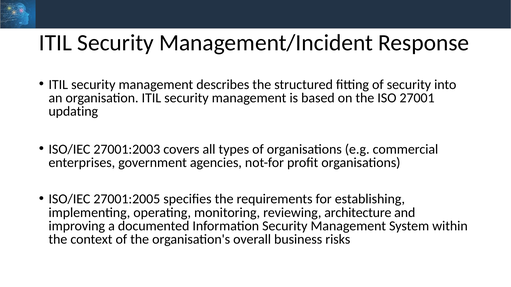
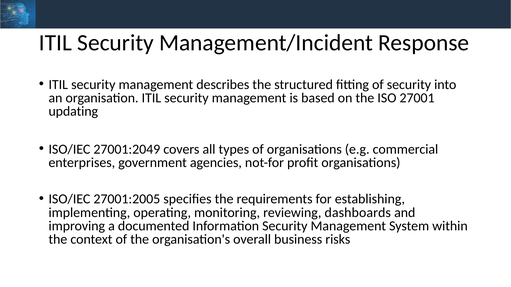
27001:2003: 27001:2003 -> 27001:2049
architecture: architecture -> dashboards
